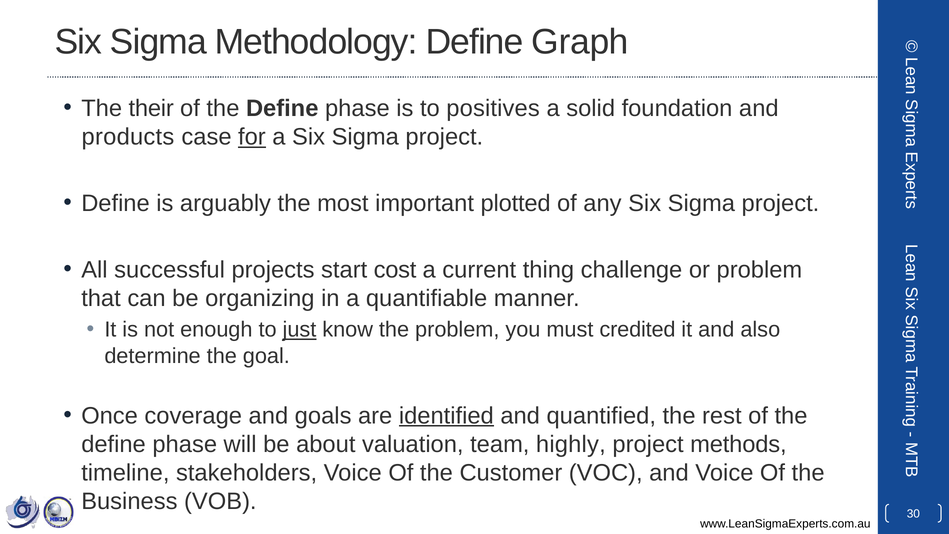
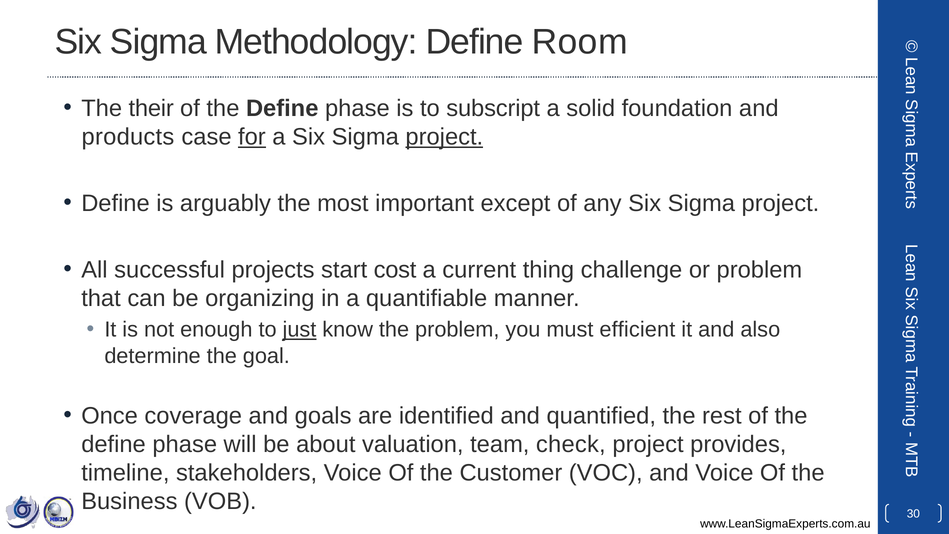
Graph: Graph -> Room
positives: positives -> subscript
project at (444, 137) underline: none -> present
plotted: plotted -> except
credited: credited -> efficient
identified underline: present -> none
highly: highly -> check
methods: methods -> provides
